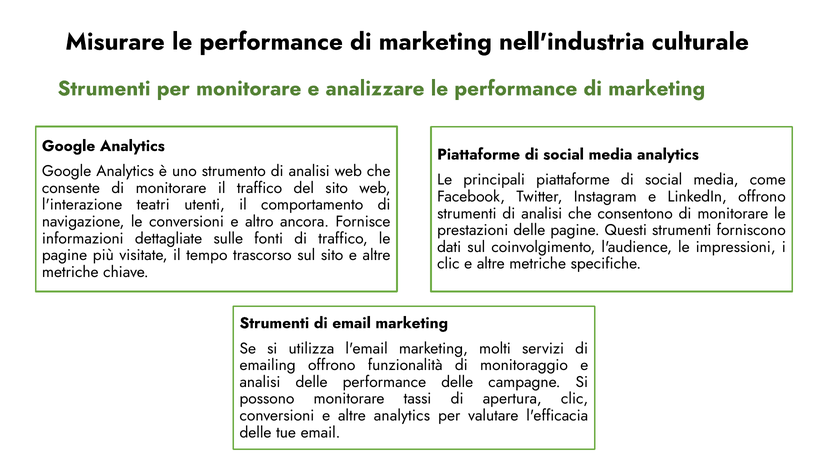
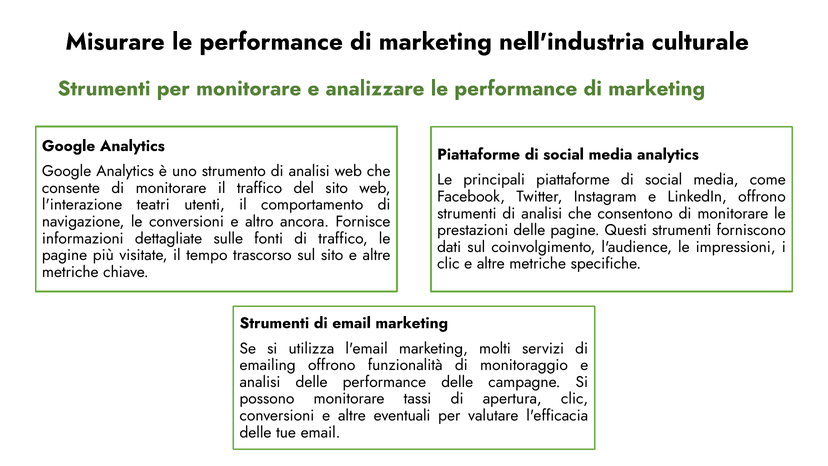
altre analytics: analytics -> eventuali
